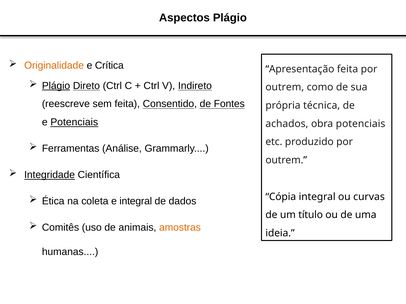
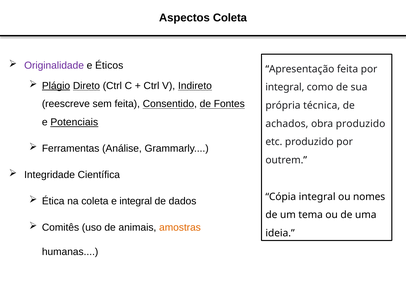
Aspectos Plágio: Plágio -> Coleta
Originalidade colour: orange -> purple
Crítica: Crítica -> Éticos
outrem at (285, 87): outrem -> integral
obra potenciais: potenciais -> produzido
Integridade underline: present -> none
curvas: curvas -> nomes
título: título -> tema
